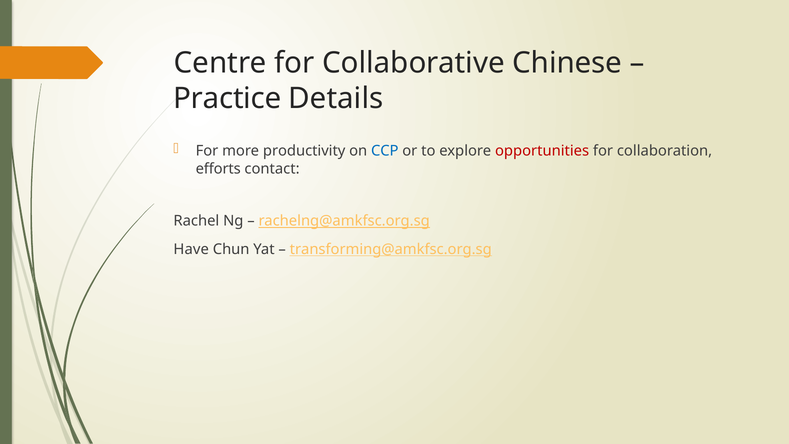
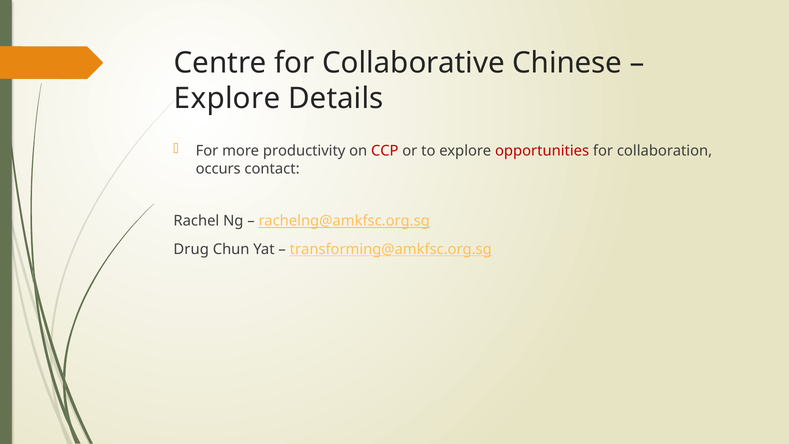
Practice at (227, 99): Practice -> Explore
CCP colour: blue -> red
efforts: efforts -> occurs
Have: Have -> Drug
